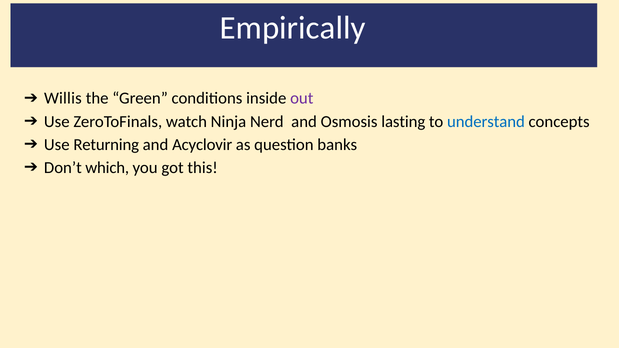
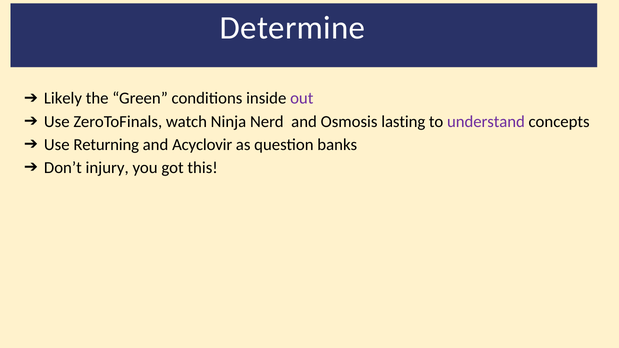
Empirically: Empirically -> Determine
Willis: Willis -> Likely
understand colour: blue -> purple
which: which -> injury
